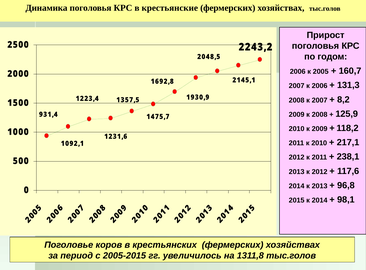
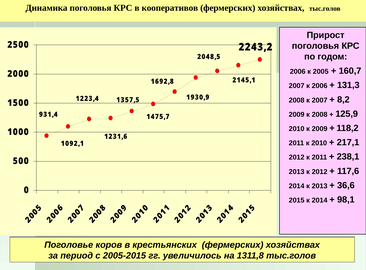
крестьянские: крестьянские -> кооперативов
96,8: 96,8 -> 36,6
